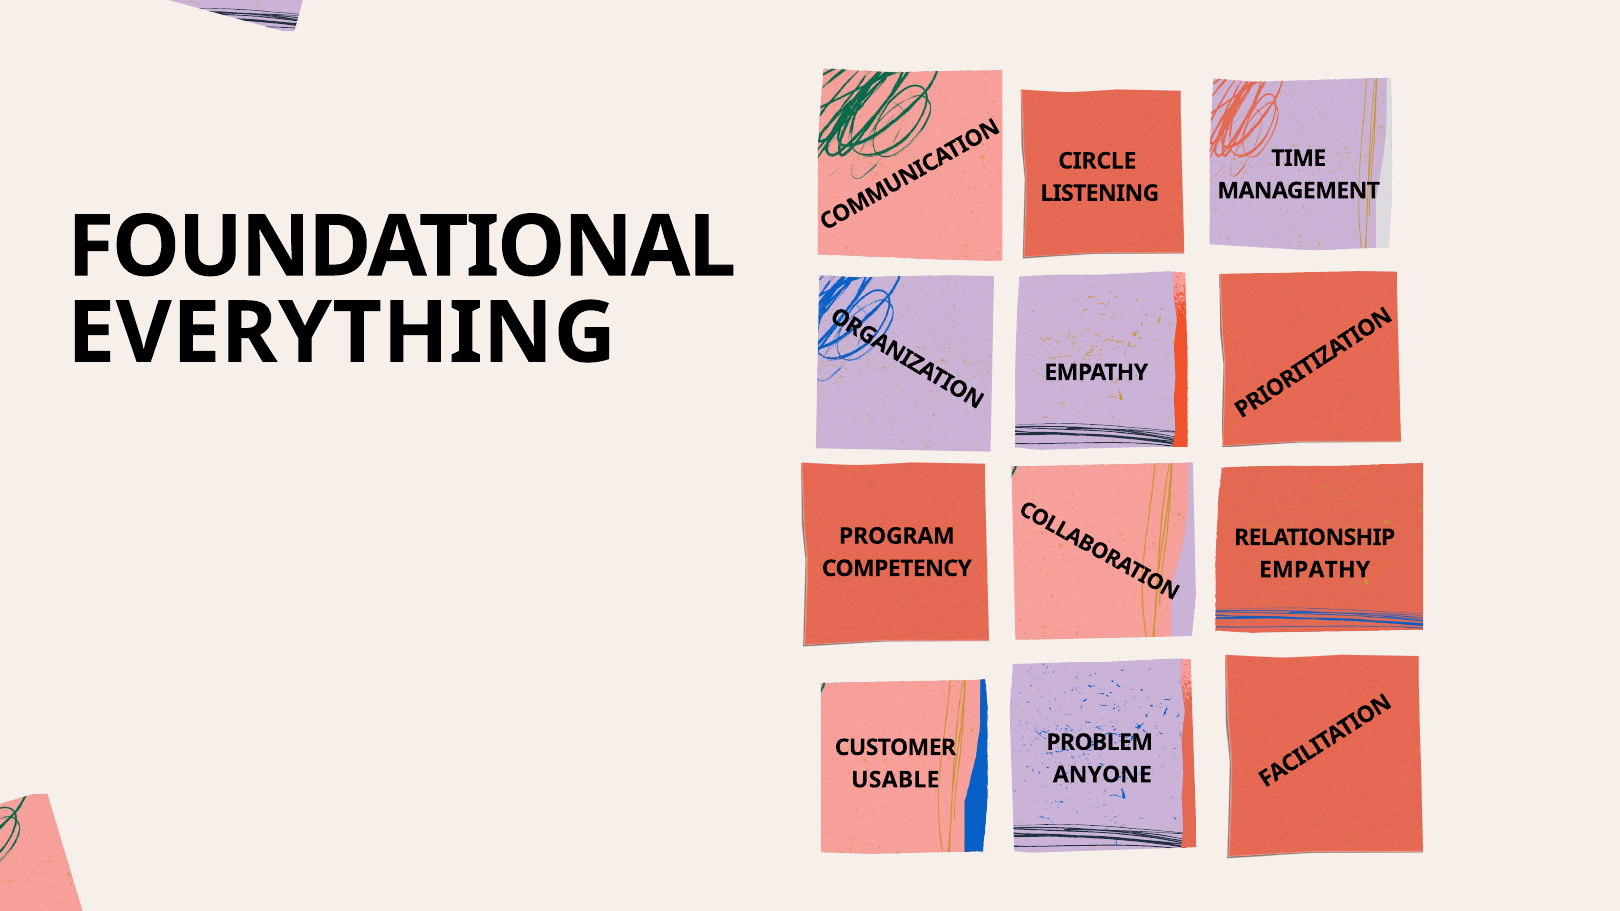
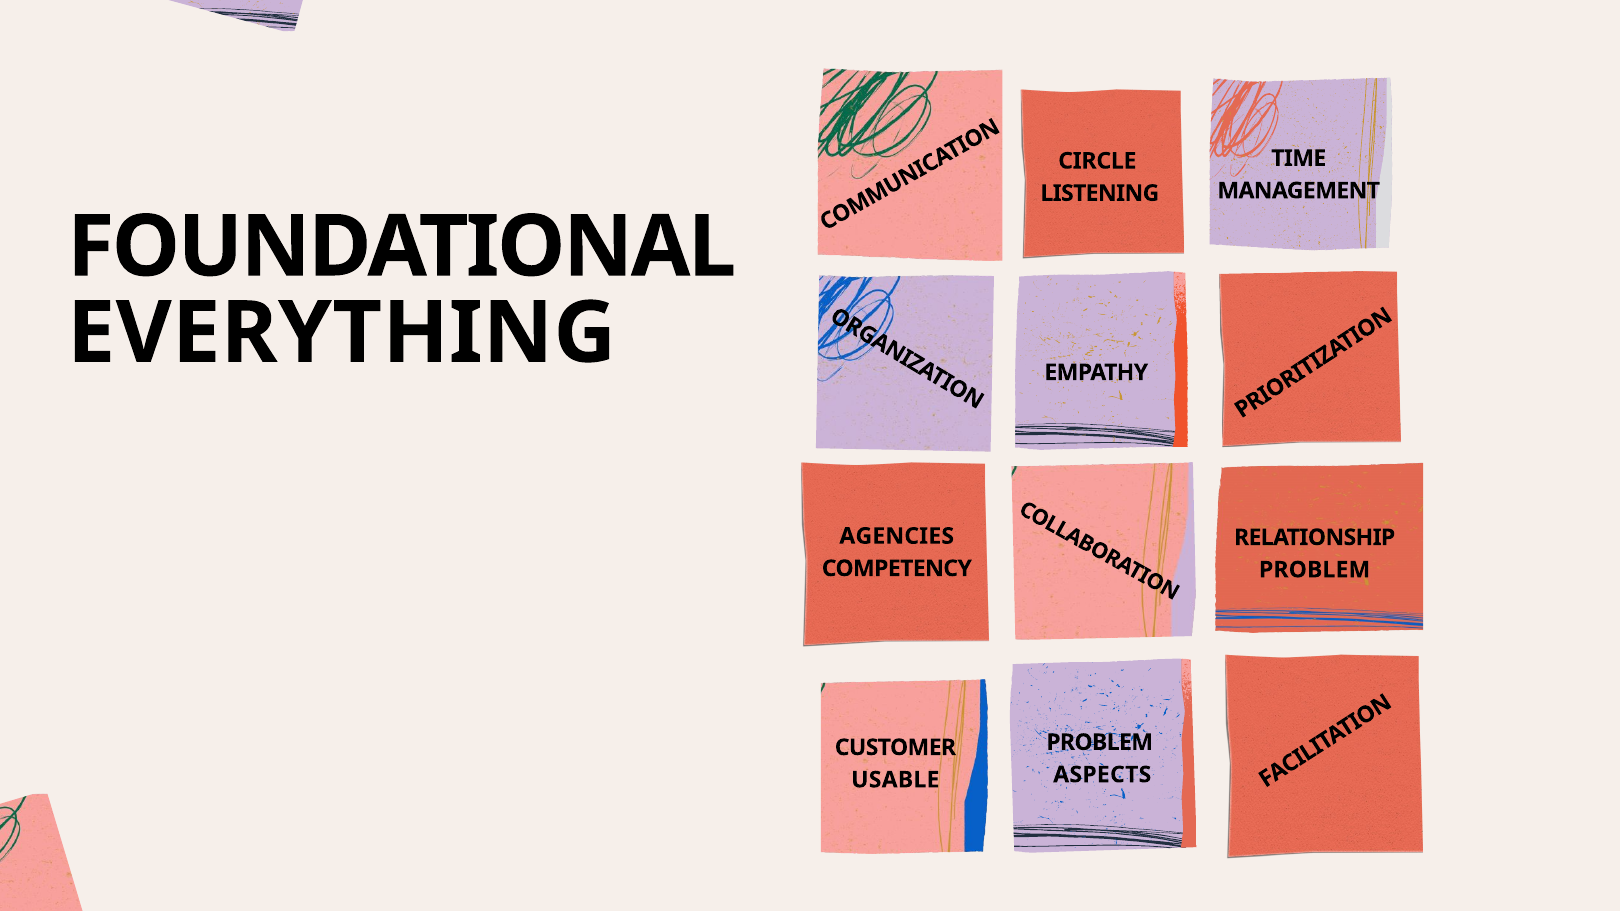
PROGRAM: PROGRAM -> AGENCIES
EMPATHY at (1315, 570): EMPATHY -> PROBLEM
ANYONE: ANYONE -> ASPECTS
